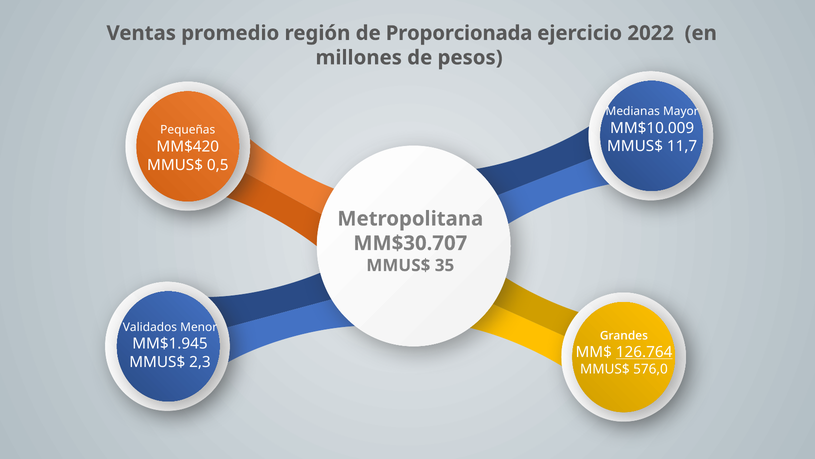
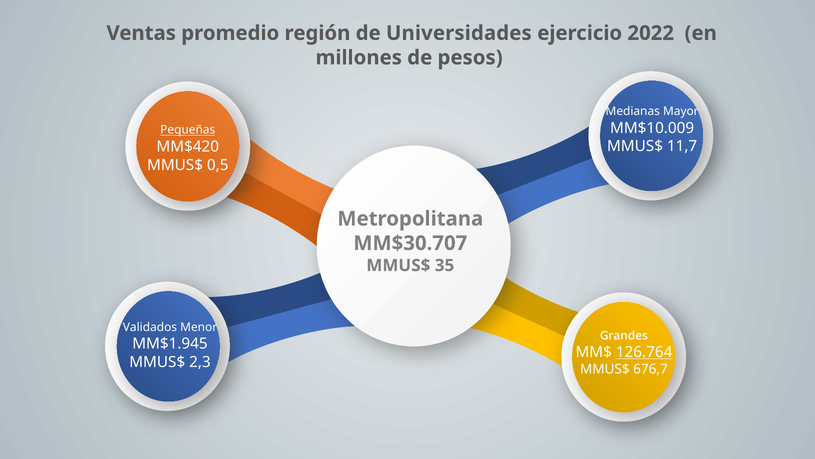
Proporcionada: Proporcionada -> Universidades
Pequeñas underline: none -> present
576,0: 576,0 -> 676,7
